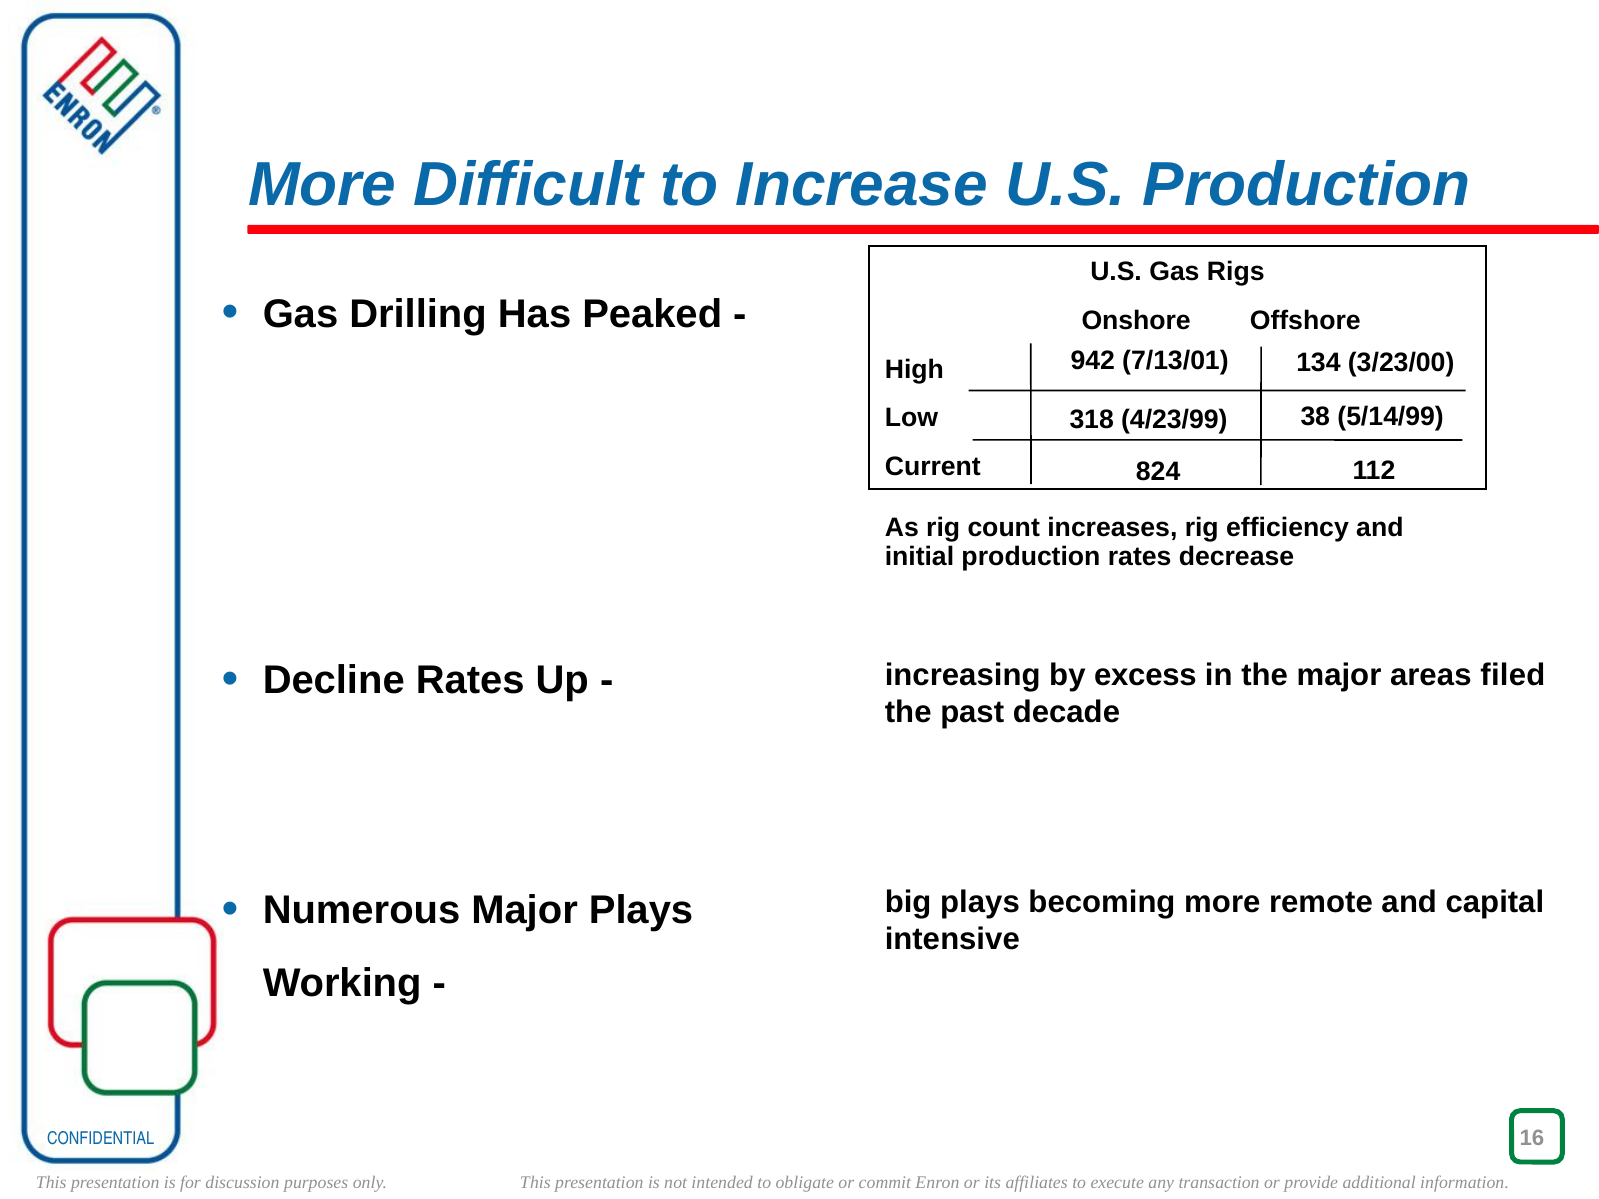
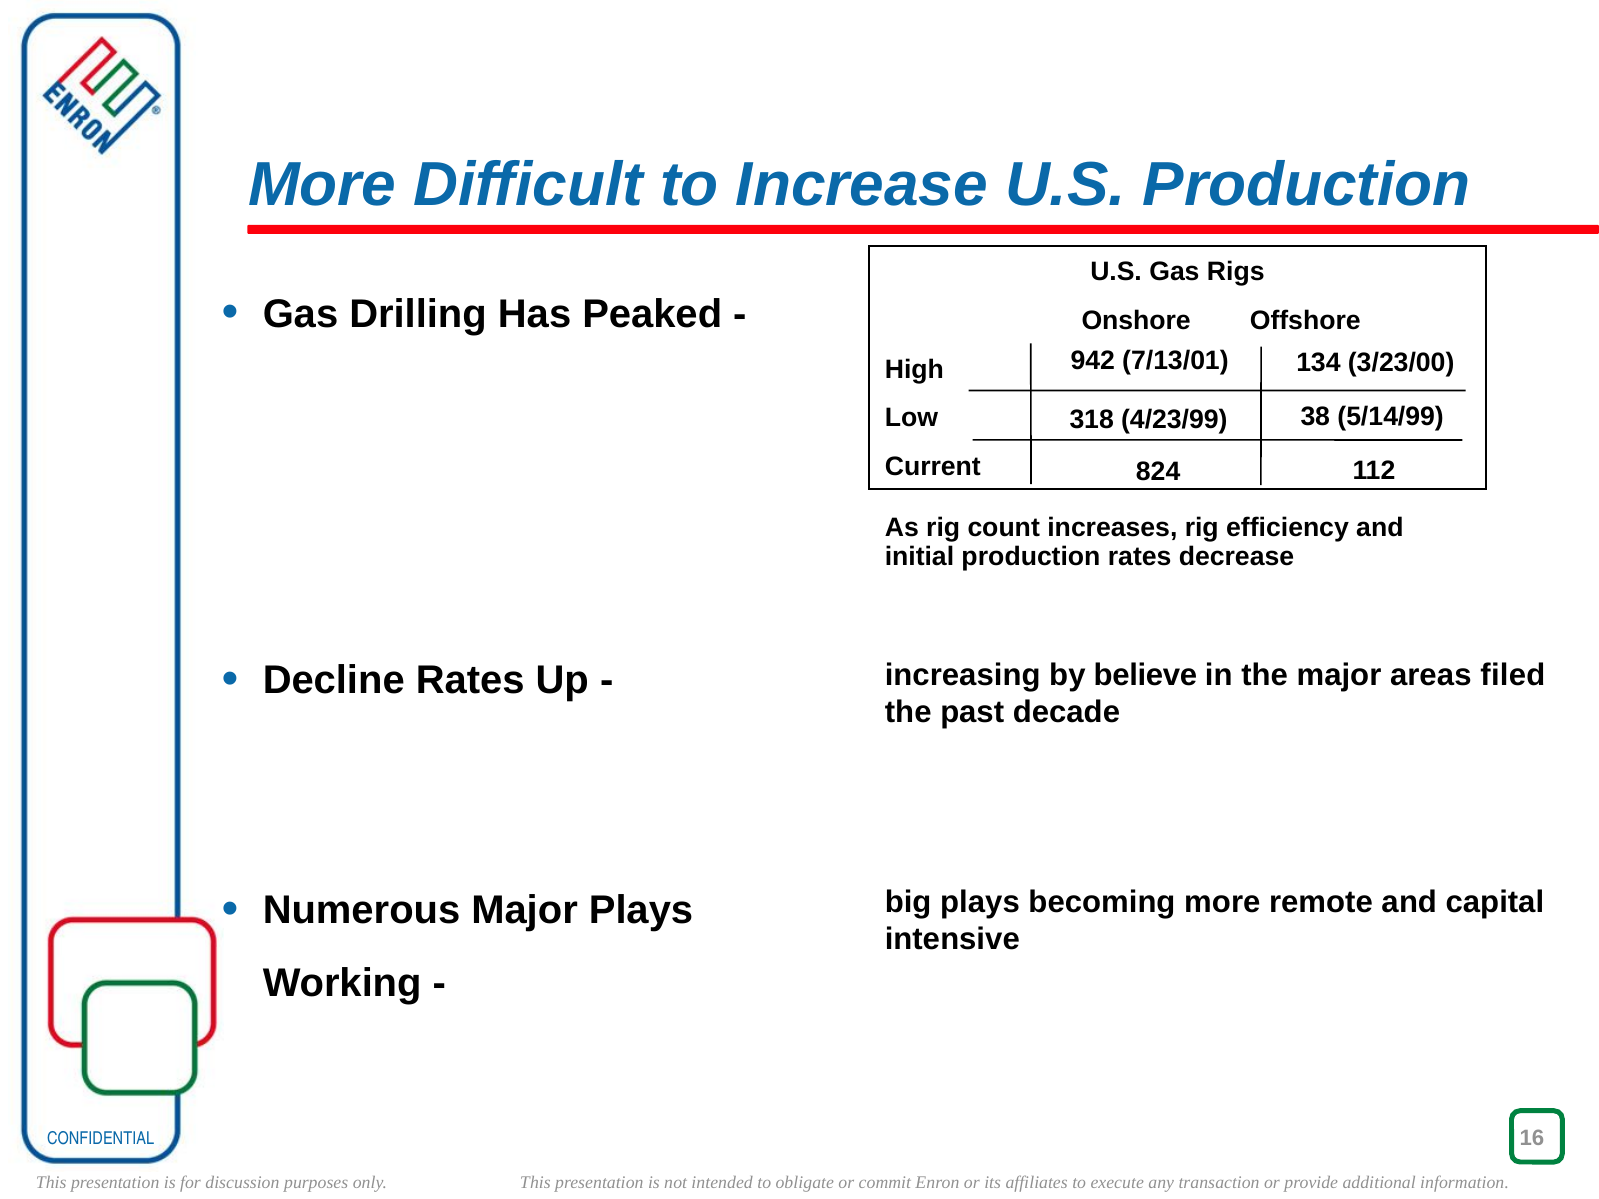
excess: excess -> believe
